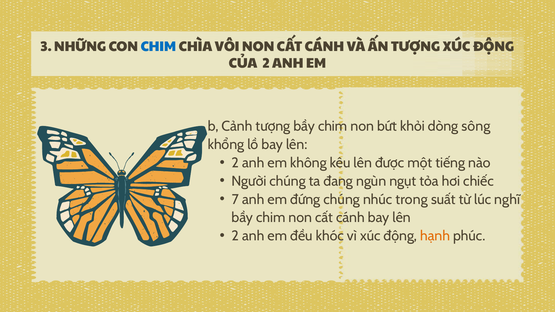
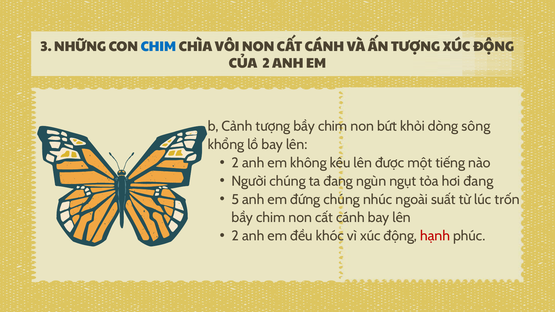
hơi chiếc: chiếc -> đang
7: 7 -> 5
trong: trong -> ngoài
nghĩ: nghĩ -> trốn
hạnh colour: orange -> red
